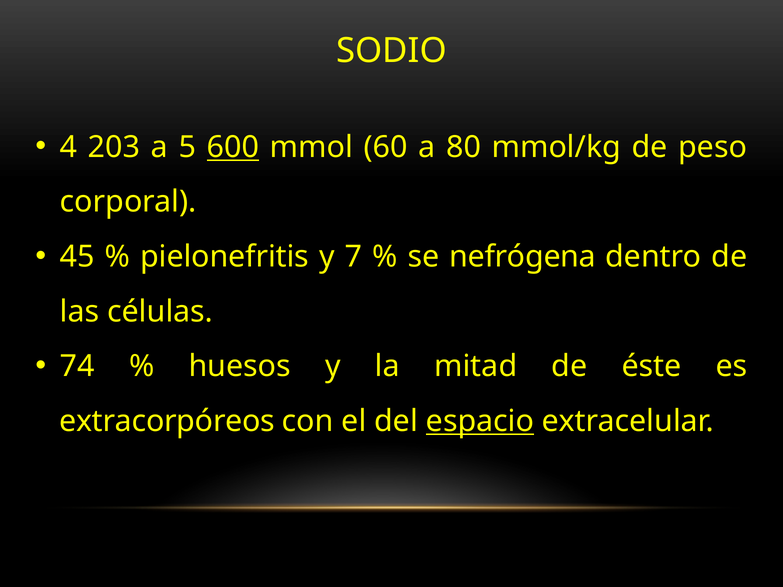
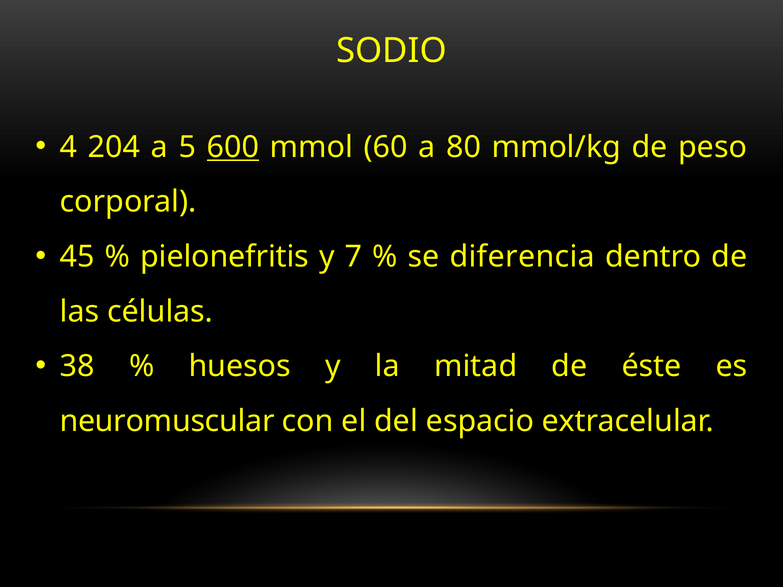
203: 203 -> 204
nefrógena: nefrógena -> diferencia
74: 74 -> 38
extracorpóreos: extracorpóreos -> neuromuscular
espacio underline: present -> none
